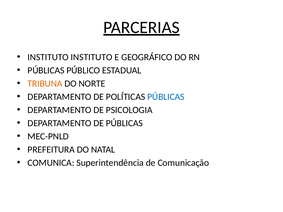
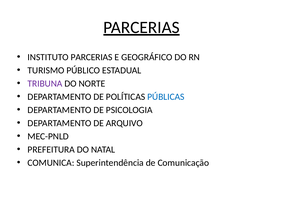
INSTITUTO INSTITUTO: INSTITUTO -> PARCERIAS
PÚBLICAS at (46, 70): PÚBLICAS -> TURISMO
TRIBUNA colour: orange -> purple
DE PÚBLICAS: PÚBLICAS -> ARQUIVO
